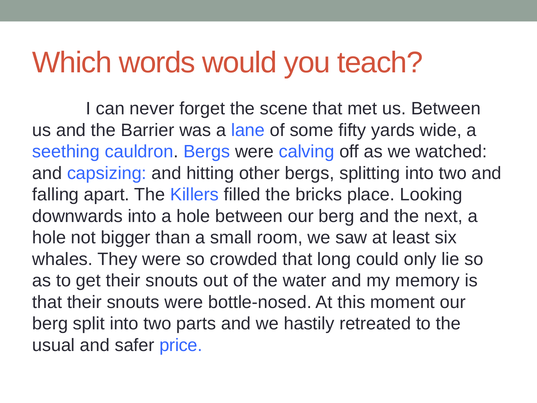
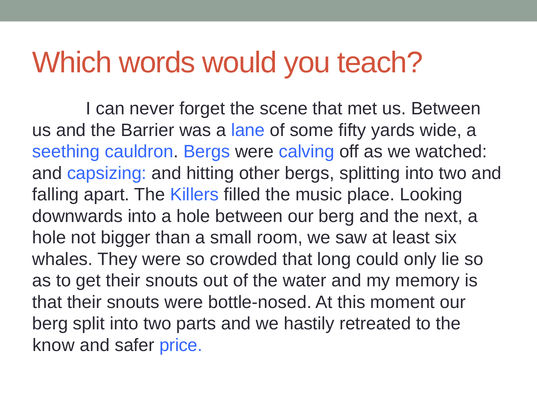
bricks: bricks -> music
usual: usual -> know
